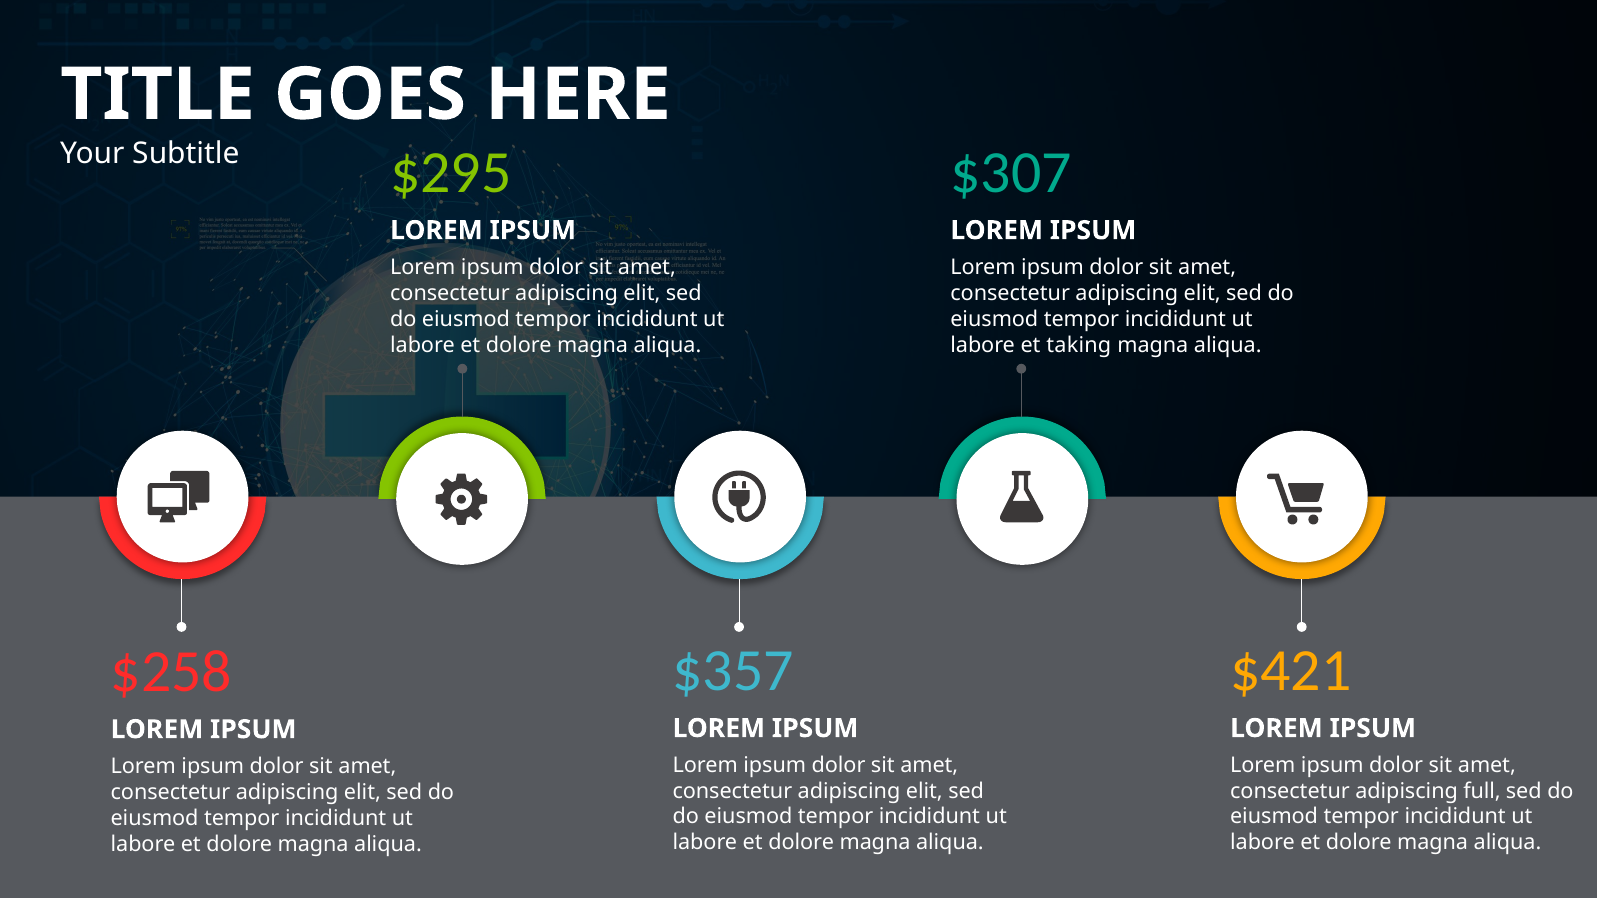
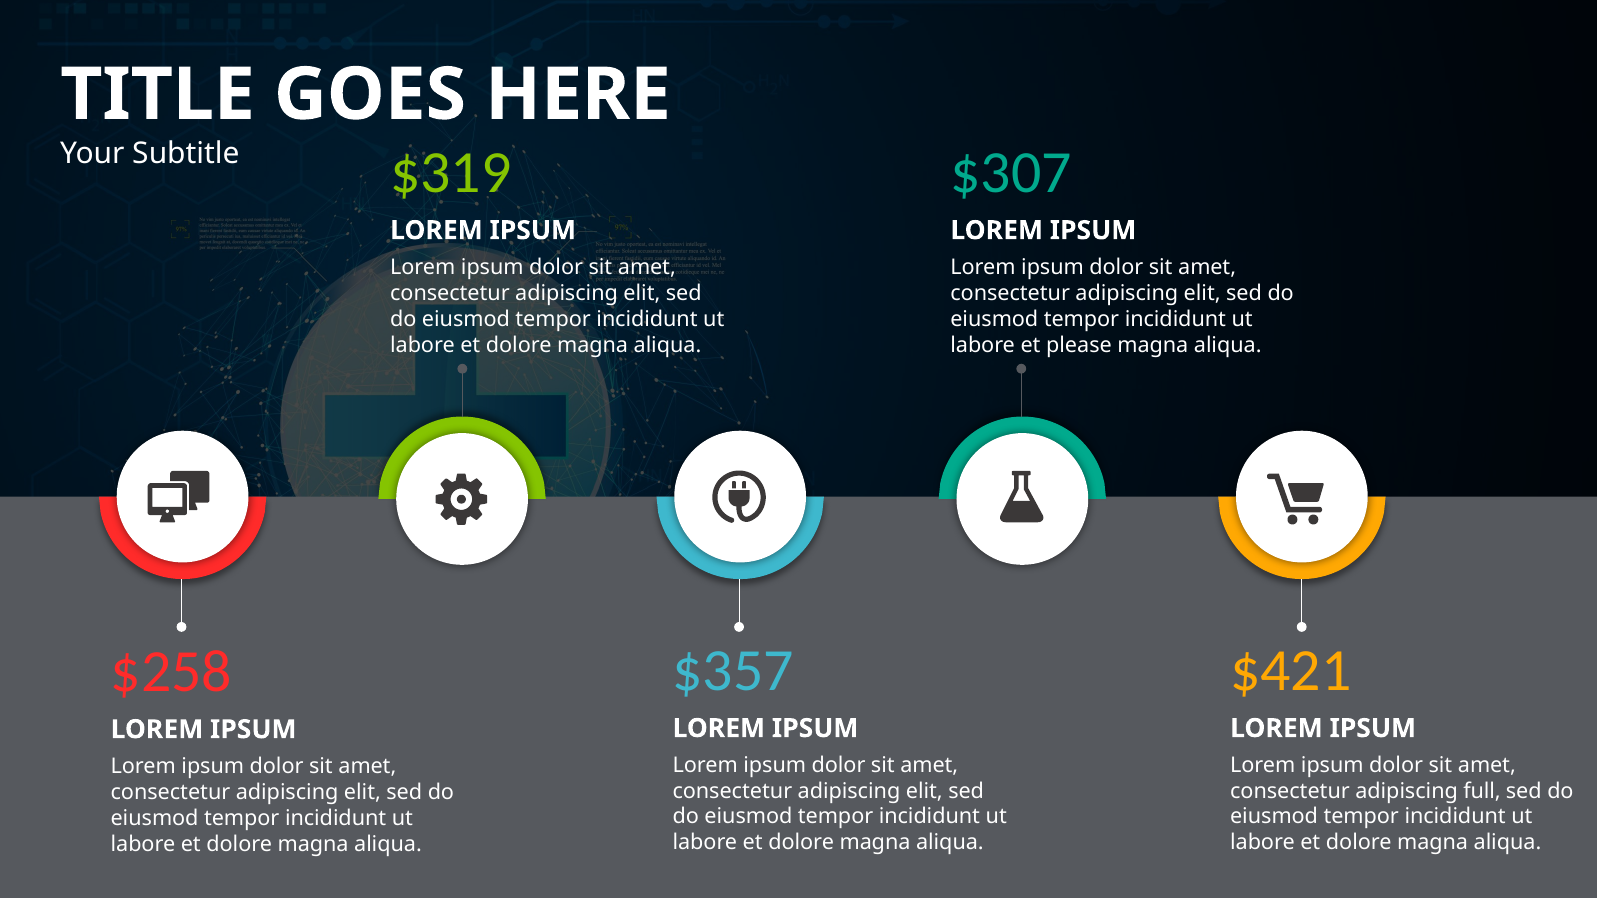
$295: $295 -> $319
taking: taking -> please
